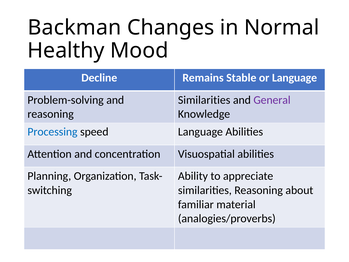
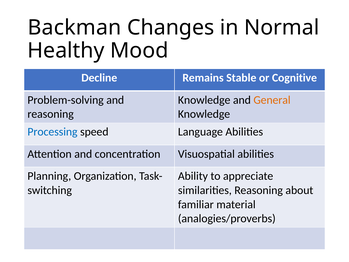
or Language: Language -> Cognitive
Similarities at (204, 100): Similarities -> Knowledge
General colour: purple -> orange
